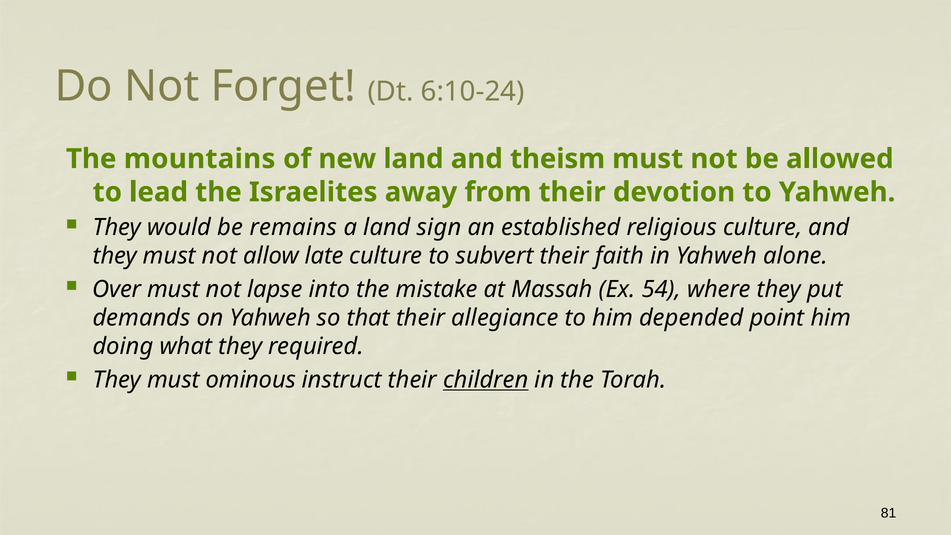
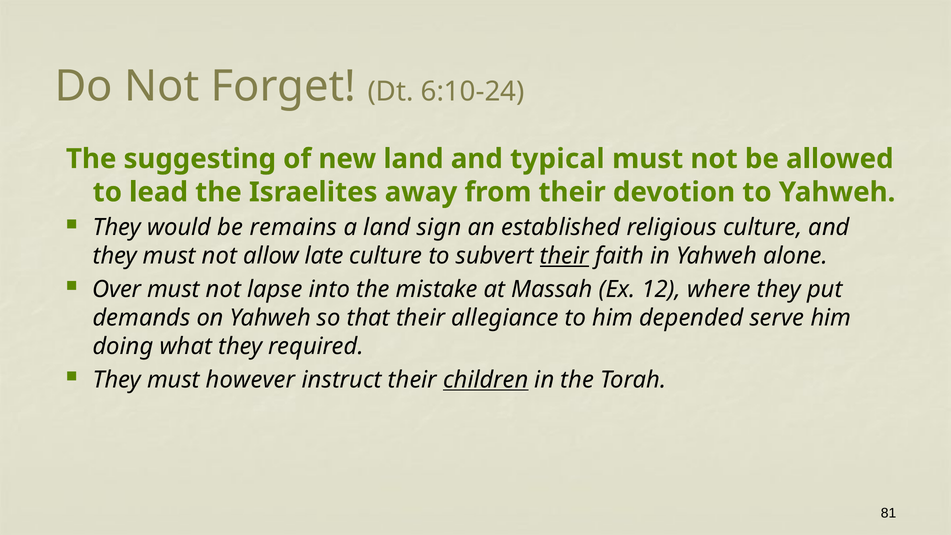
mountains: mountains -> suggesting
theism: theism -> typical
their at (564, 256) underline: none -> present
54: 54 -> 12
point: point -> serve
ominous: ominous -> however
